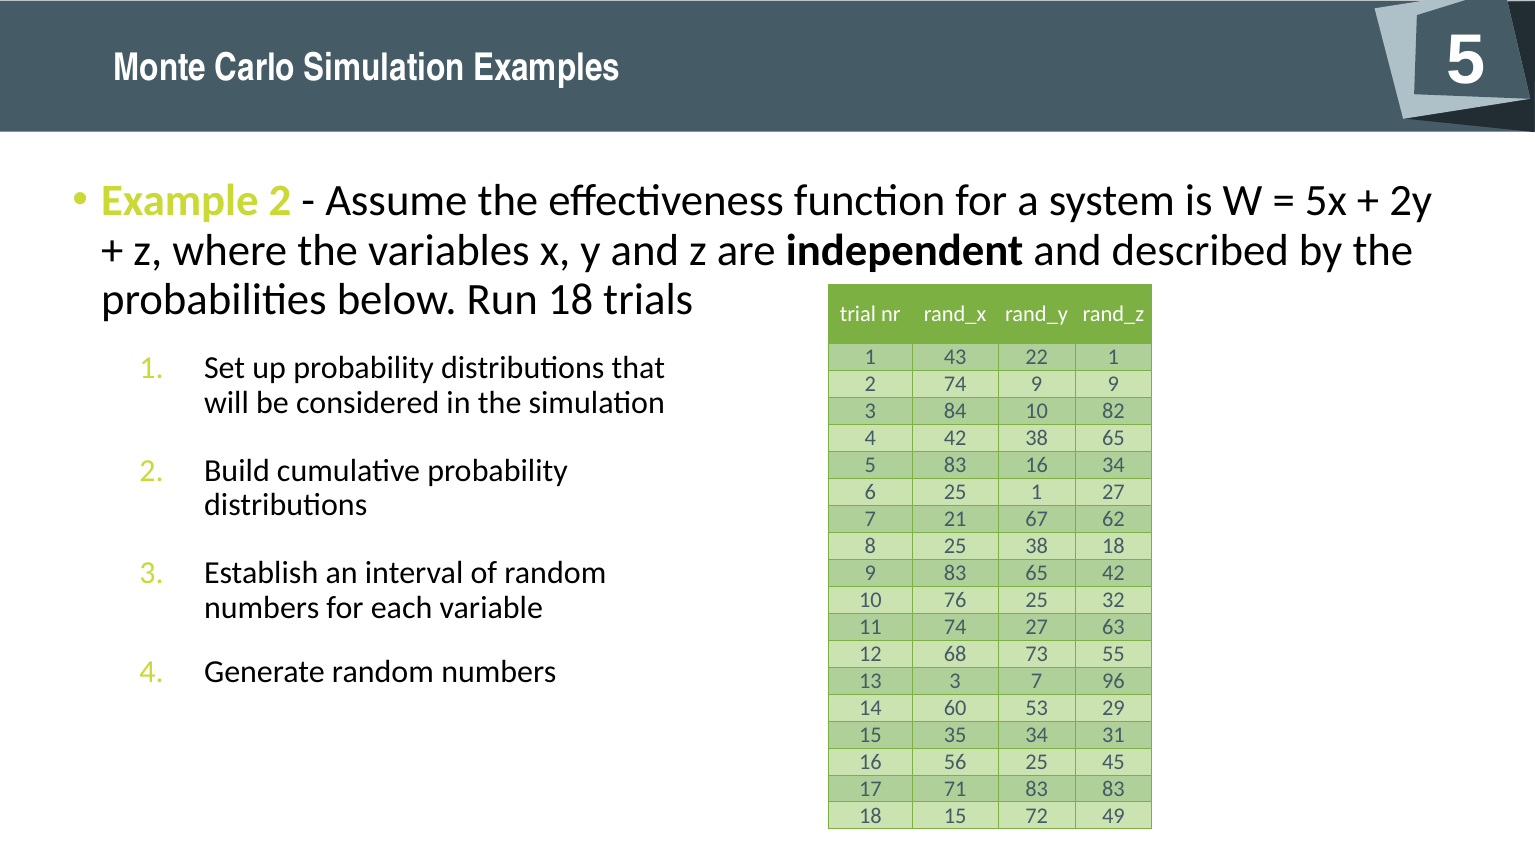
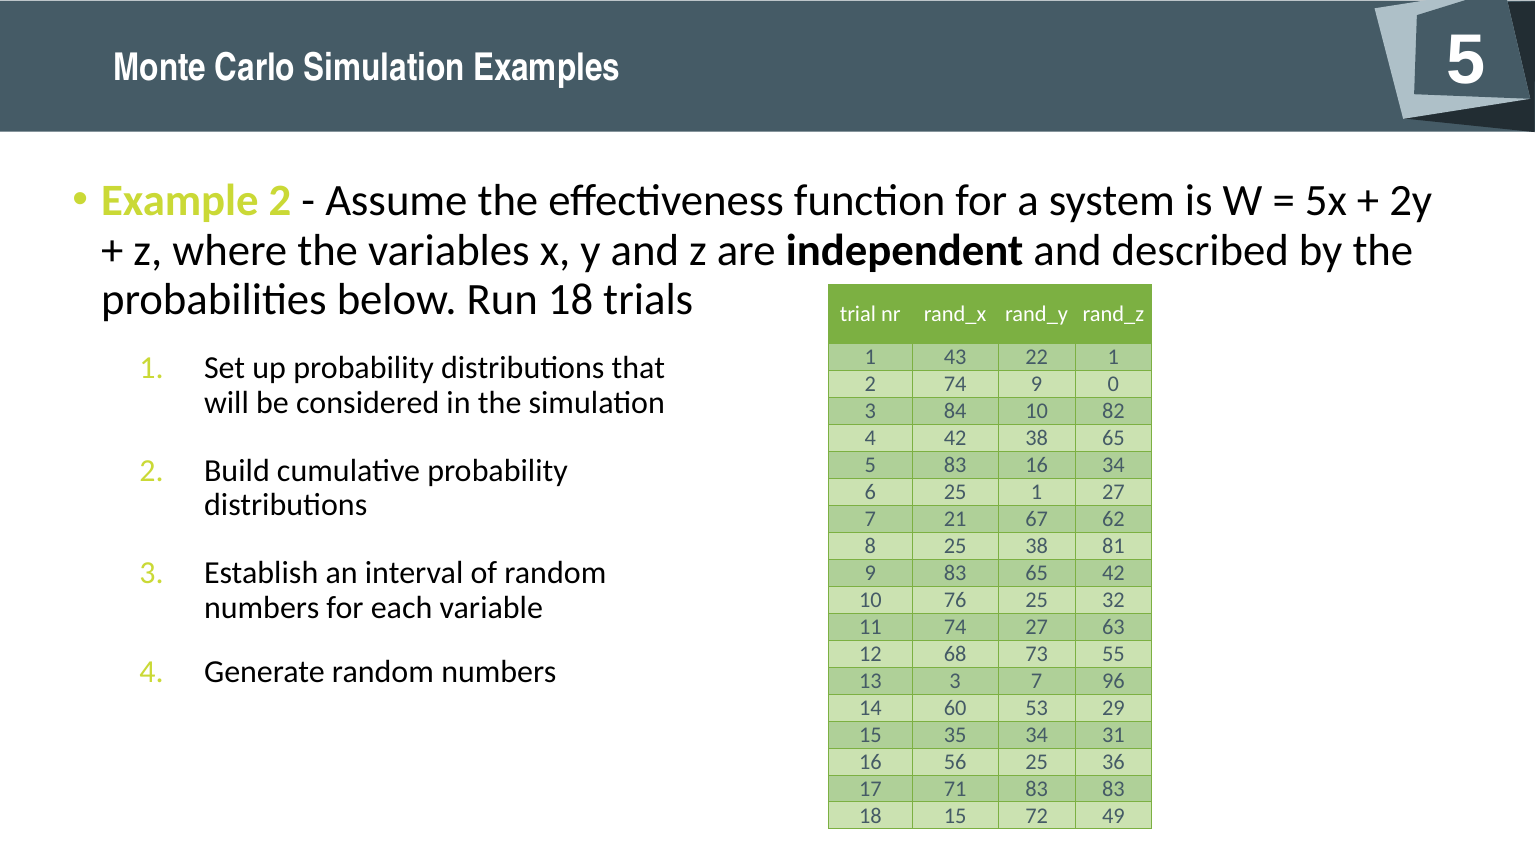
9 9: 9 -> 0
38 18: 18 -> 81
45: 45 -> 36
